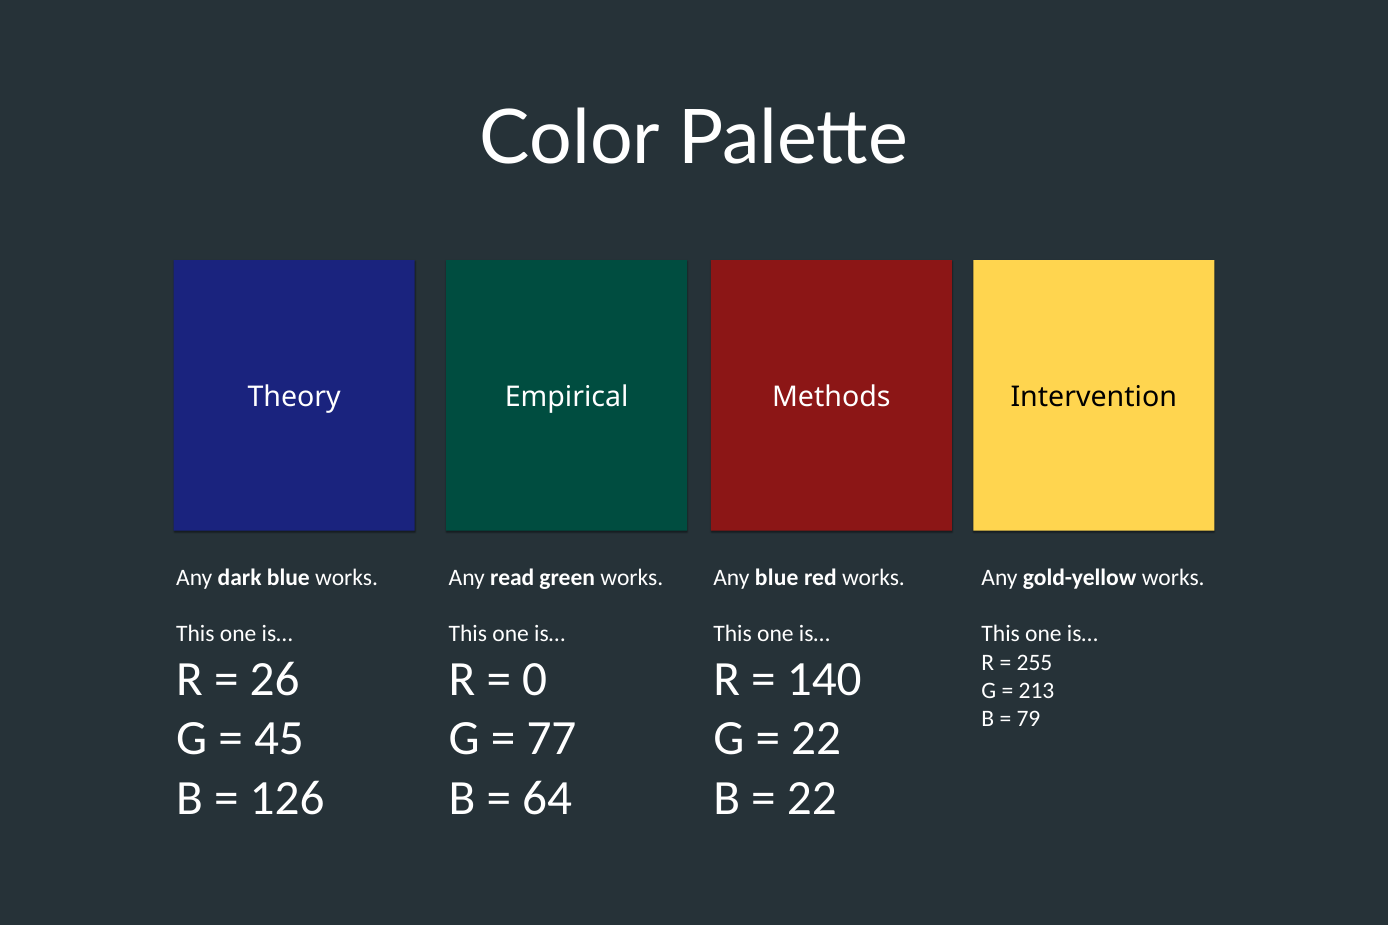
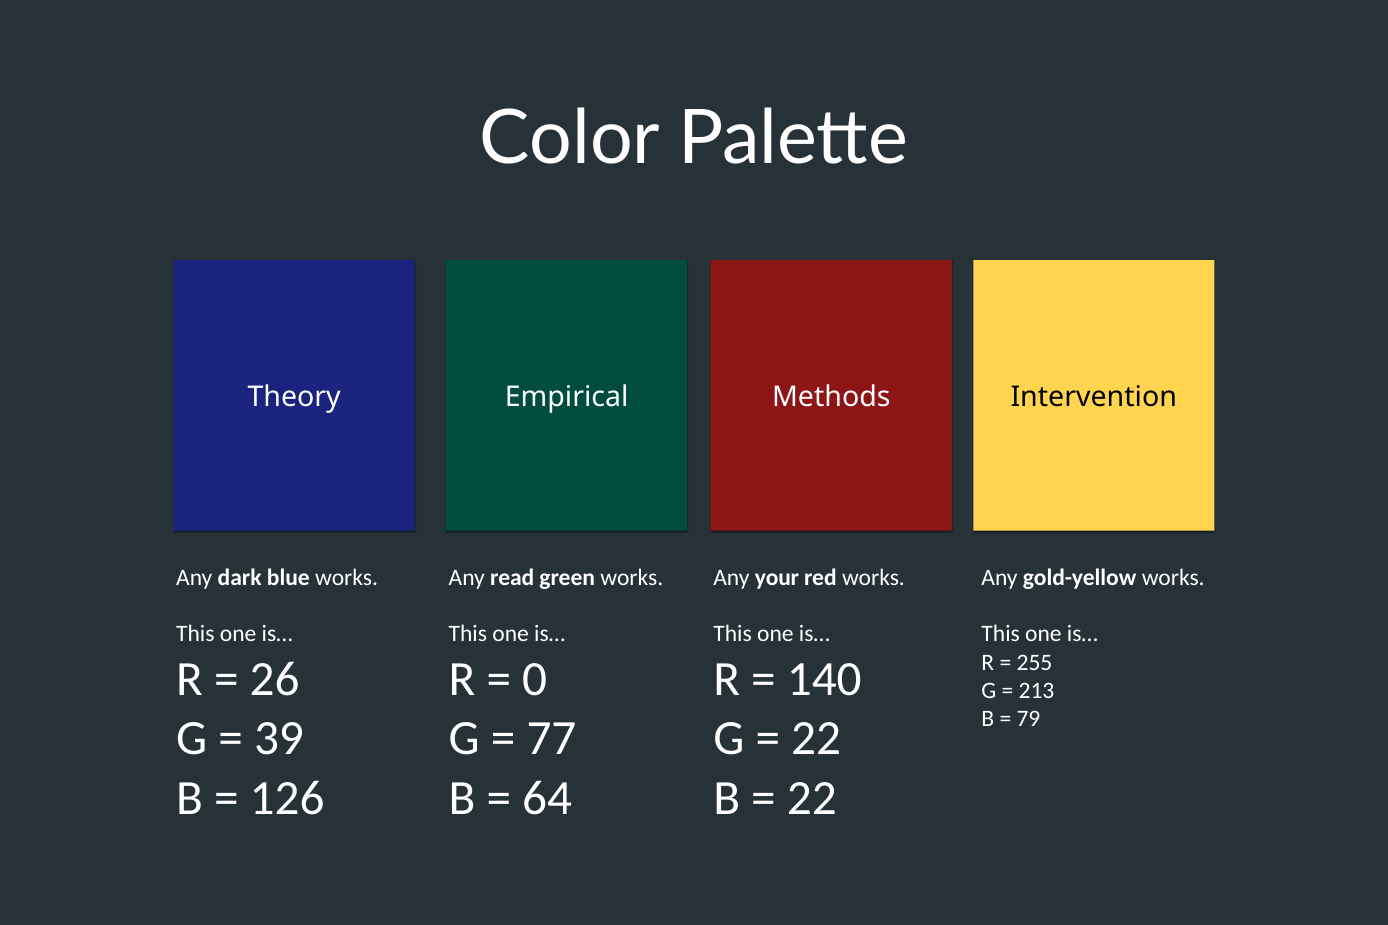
Any blue: blue -> your
45: 45 -> 39
